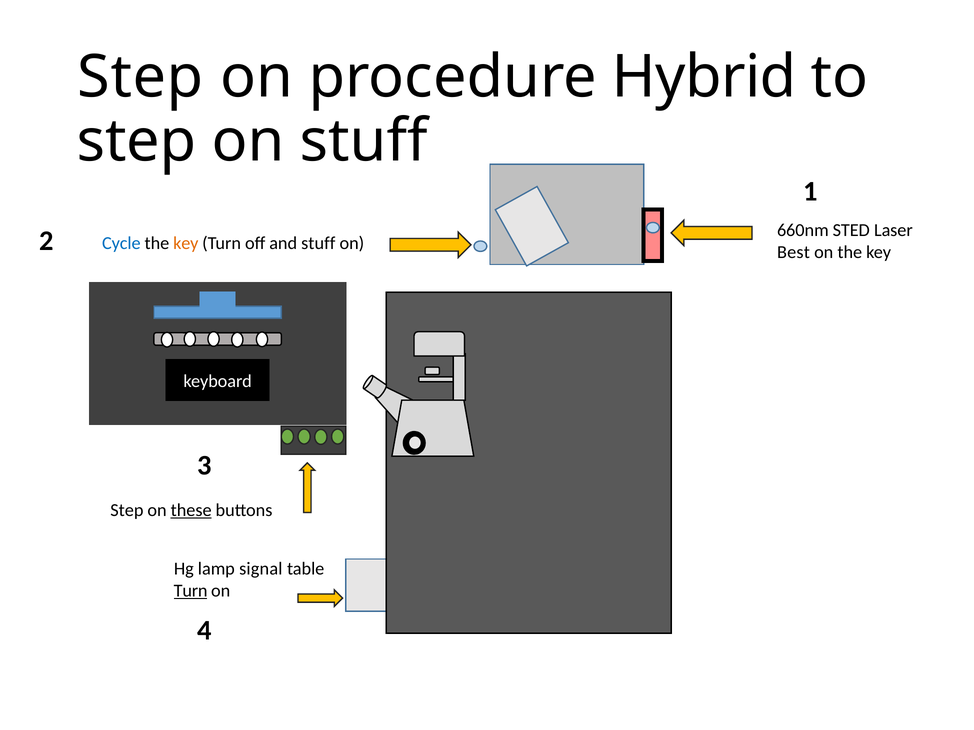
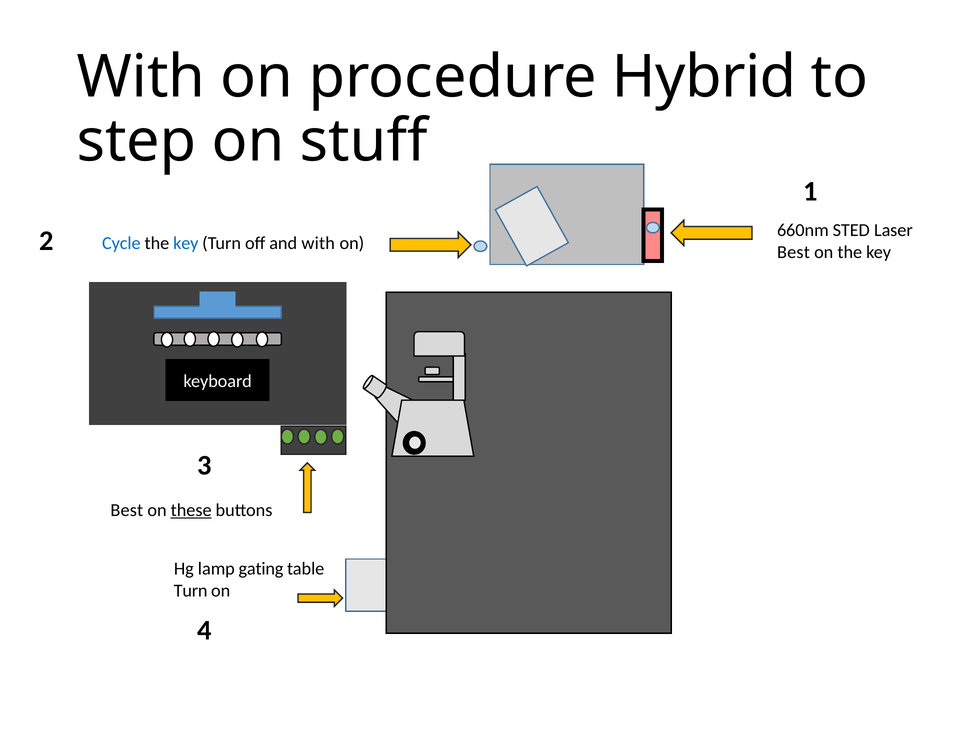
Step at (140, 77): Step -> With
key at (186, 243) colour: orange -> blue
and stuff: stuff -> with
Step at (127, 511): Step -> Best
signal: signal -> gating
Turn at (191, 591) underline: present -> none
